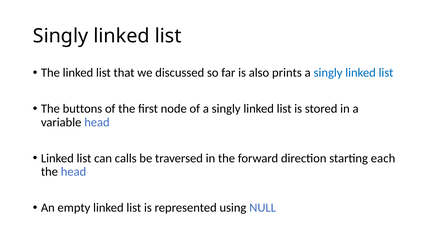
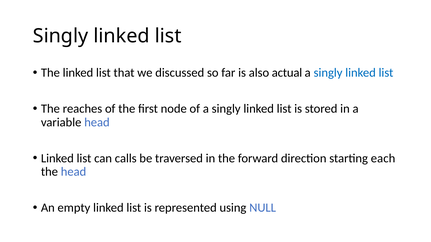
prints: prints -> actual
buttons: buttons -> reaches
